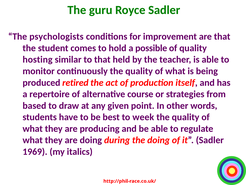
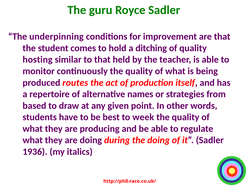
psychologists: psychologists -> underpinning
possible: possible -> ditching
retired: retired -> routes
course: course -> names
1969: 1969 -> 1936
